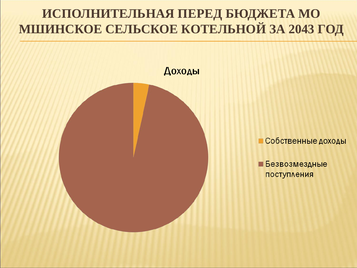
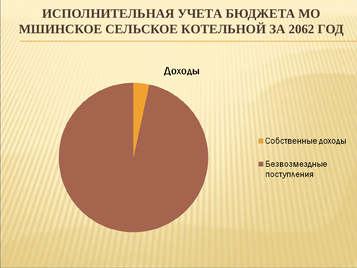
ПЕРЕД: ПЕРЕД -> УЧЕТА
2043: 2043 -> 2062
